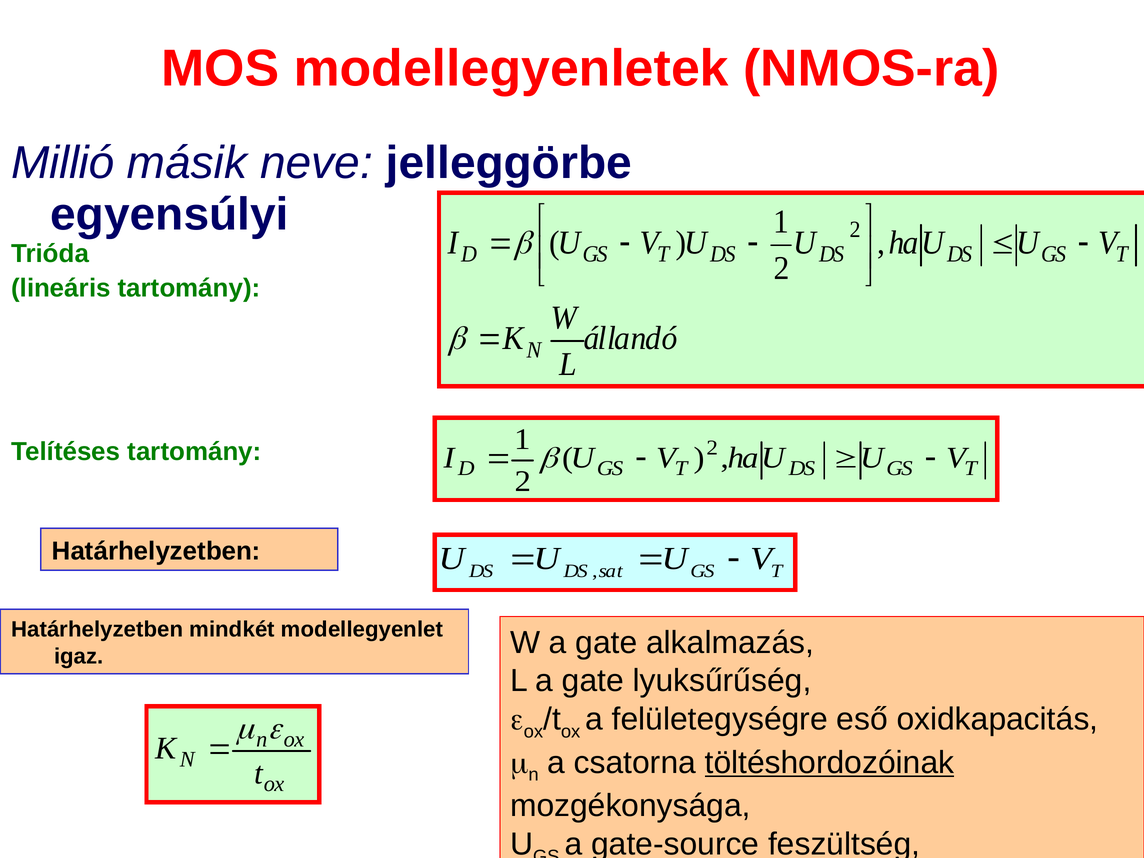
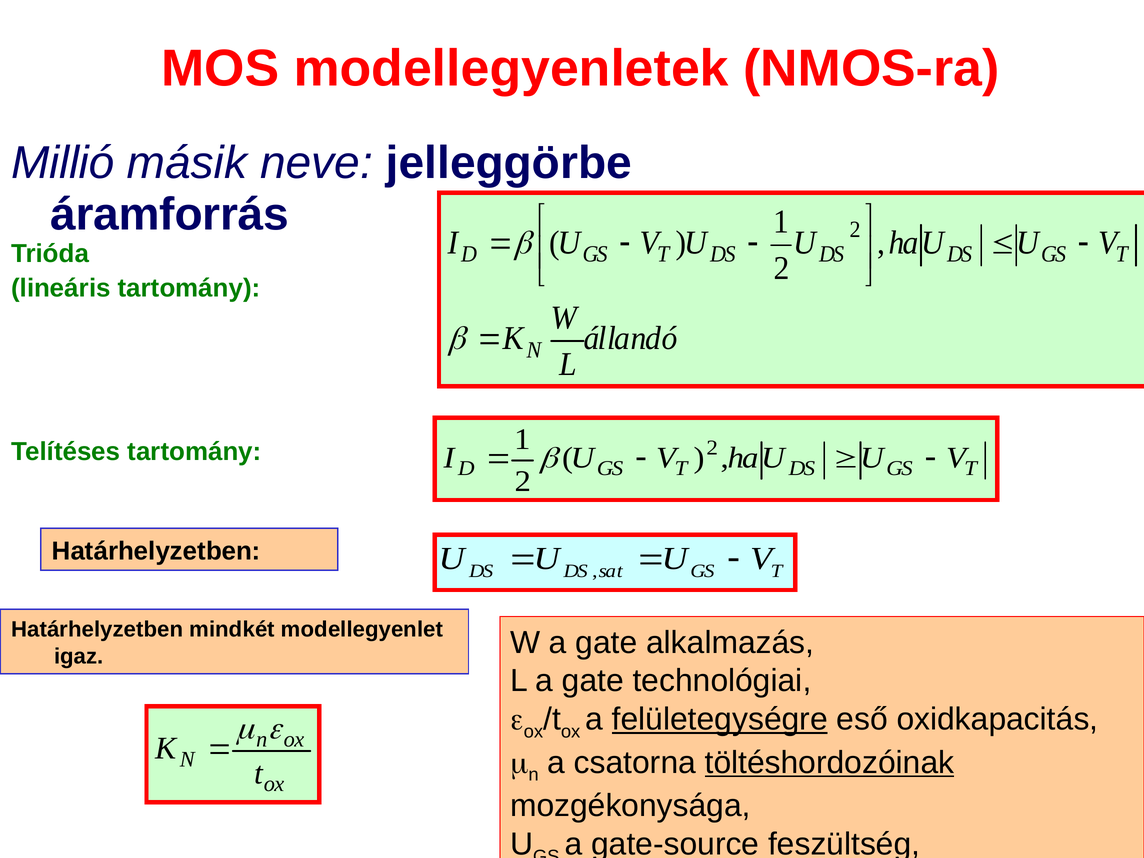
egyensúlyi: egyensúlyi -> áramforrás
lyuksűrűség: lyuksűrűség -> technológiai
felületegységre underline: none -> present
